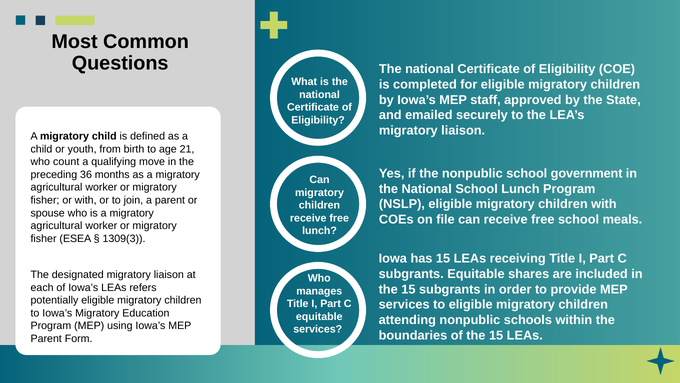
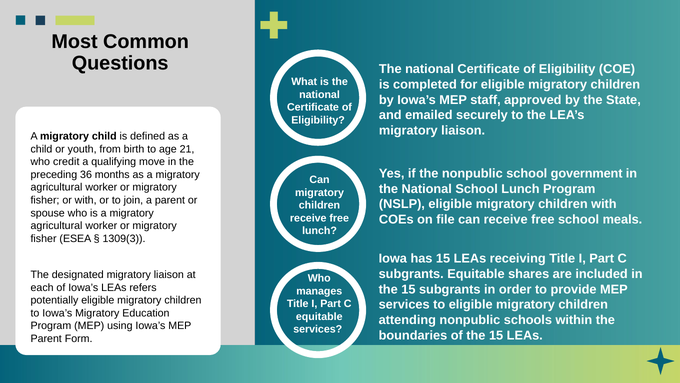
count: count -> credit
